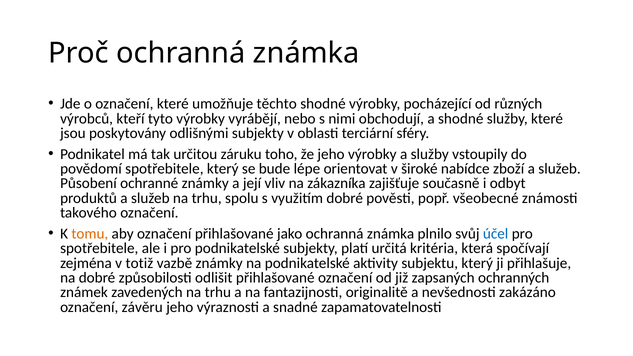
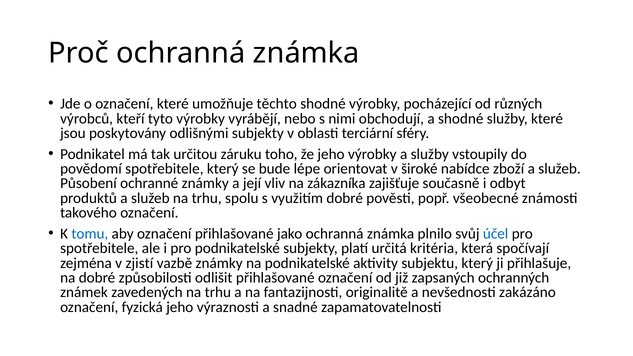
tomu colour: orange -> blue
totiž: totiž -> zjistí
závěru: závěru -> fyzická
